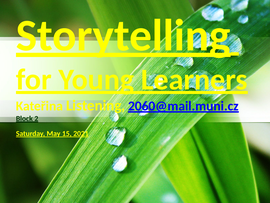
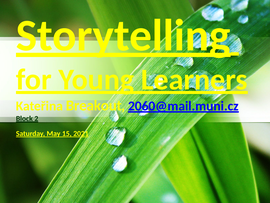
Listening: Listening -> Breakout
